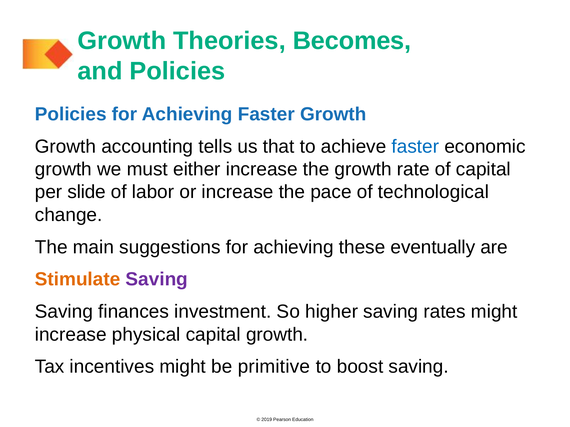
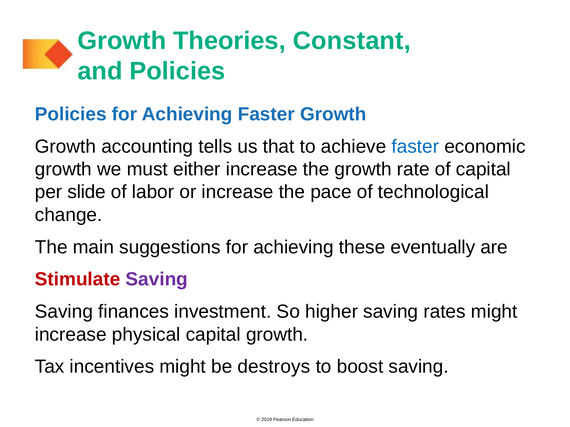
Becomes: Becomes -> Constant
Stimulate colour: orange -> red
primitive: primitive -> destroys
